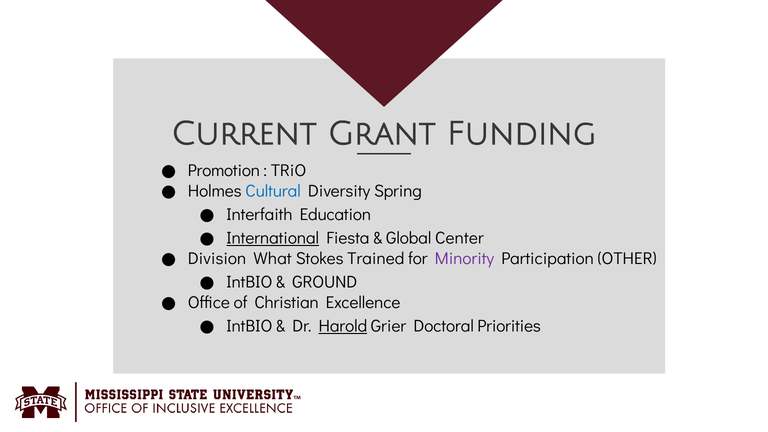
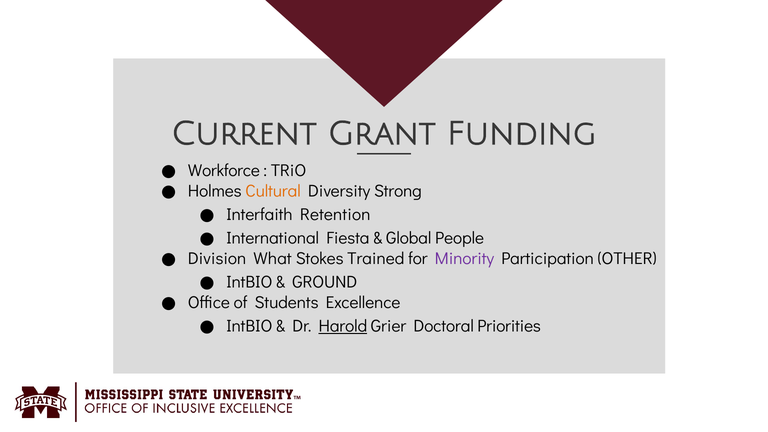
Promotion: Promotion -> Workforce
Cultural colour: blue -> orange
Spring: Spring -> Strong
Education: Education -> Retention
International underline: present -> none
Center: Center -> People
Christian: Christian -> Students
